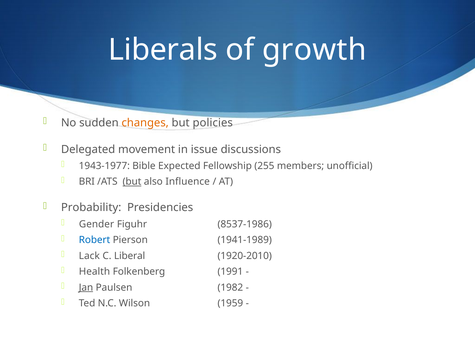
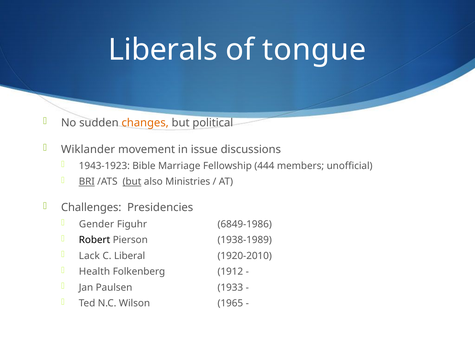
growth: growth -> tongue
policies: policies -> political
Delegated: Delegated -> Wiklander
1943-1977: 1943-1977 -> 1943-1923
Expected: Expected -> Marriage
255: 255 -> 444
BRI underline: none -> present
Influence: Influence -> Ministries
Probability: Probability -> Challenges
8537-1986: 8537-1986 -> 6849-1986
Robert colour: blue -> black
1941-1989: 1941-1989 -> 1938-1989
1991: 1991 -> 1912
Jan underline: present -> none
1982: 1982 -> 1933
1959: 1959 -> 1965
